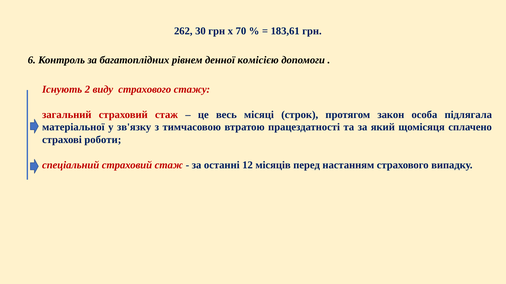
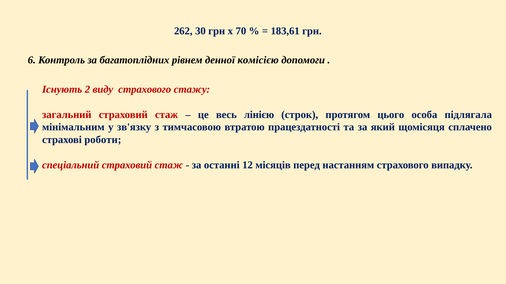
місяці: місяці -> лінією
закон: закон -> цього
матеріальної: матеріальної -> мінімальним
